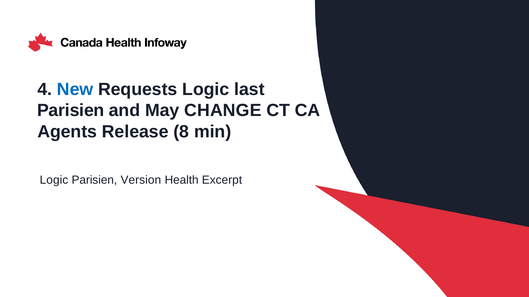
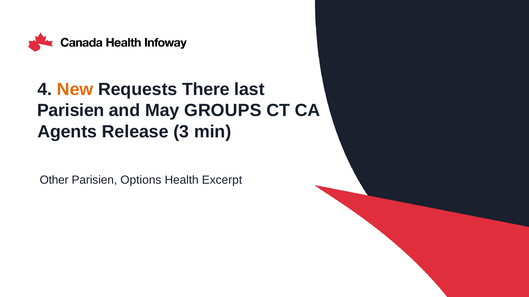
New colour: blue -> orange
Requests Logic: Logic -> There
CHANGE: CHANGE -> GROUPS
8: 8 -> 3
Logic at (54, 180): Logic -> Other
Version: Version -> Options
